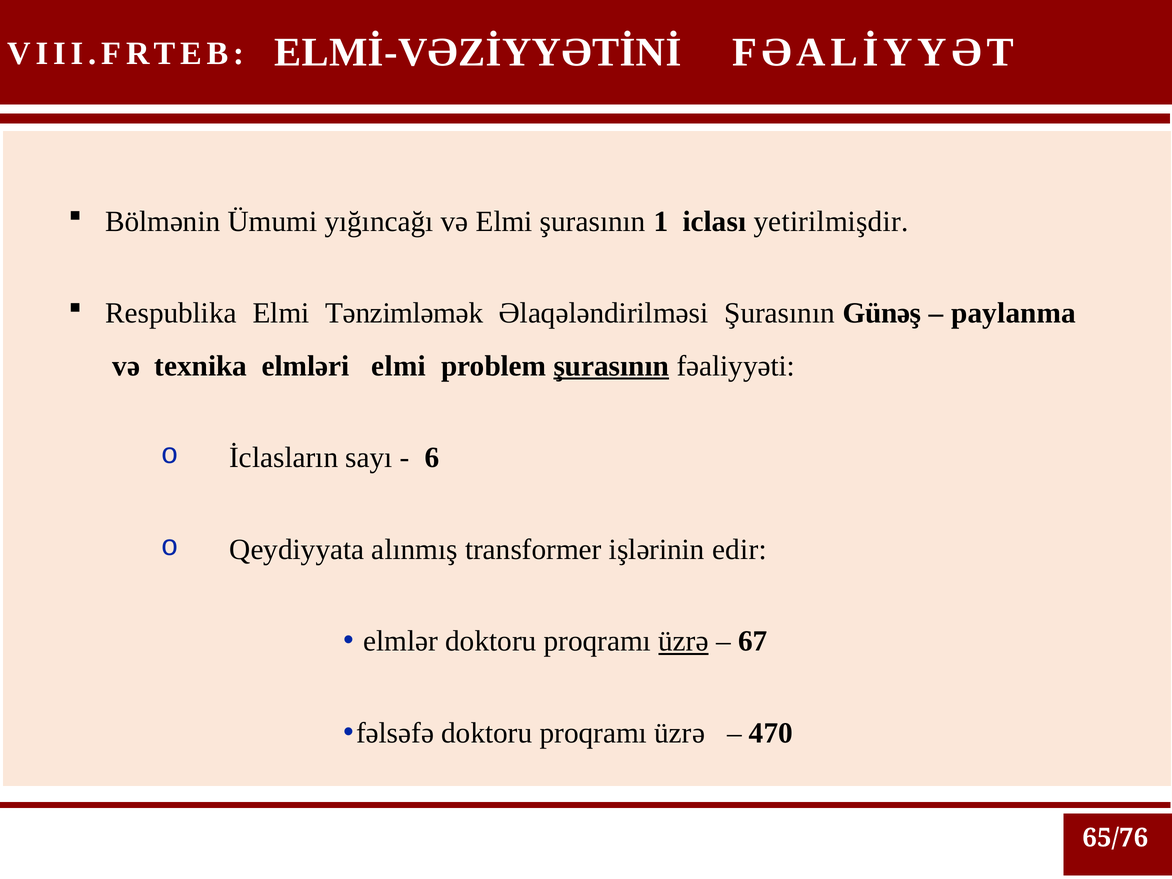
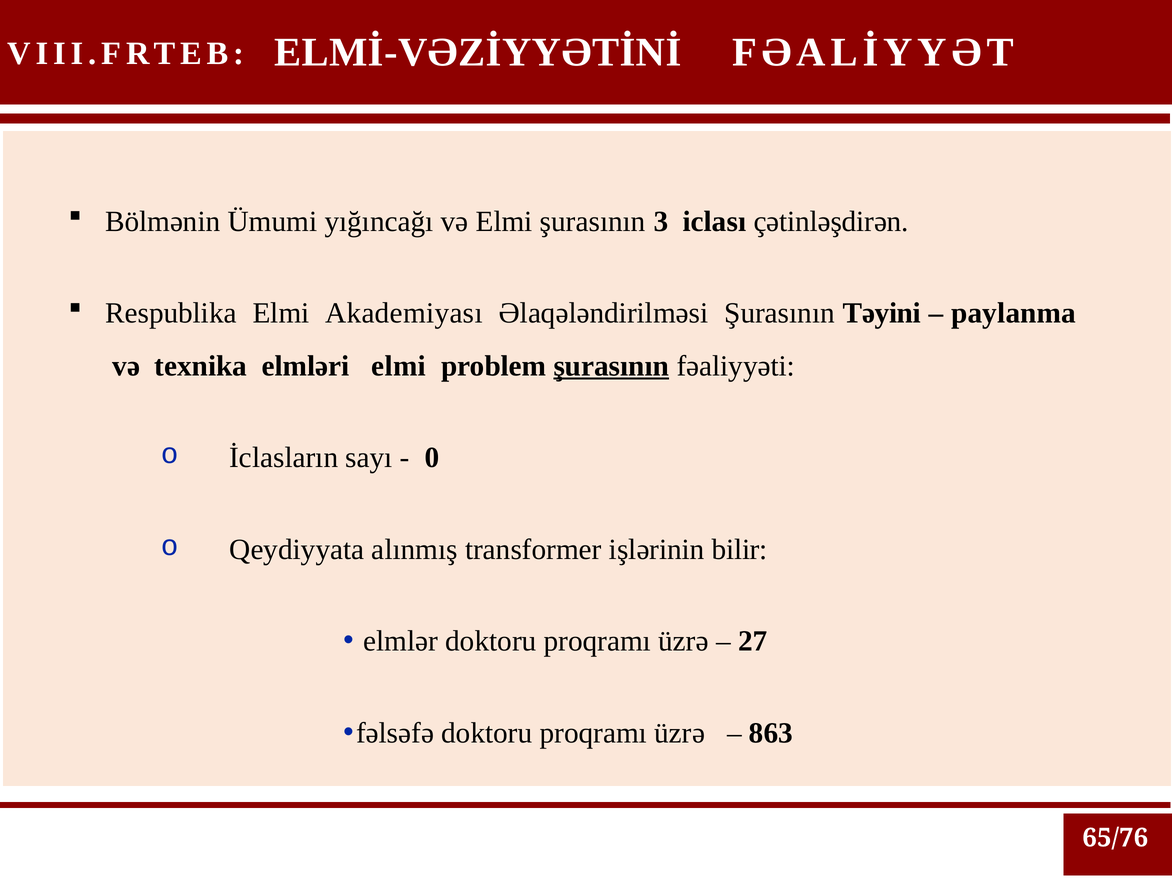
1: 1 -> 3
yetirilmişdir: yetirilmişdir -> çətinləşdirən
Tənzimləmək: Tənzimləmək -> Akademiyası
Günəş: Günəş -> Təyini
6: 6 -> 0
edir: edir -> bilir
üzrə at (683, 641) underline: present -> none
67: 67 -> 27
470: 470 -> 863
